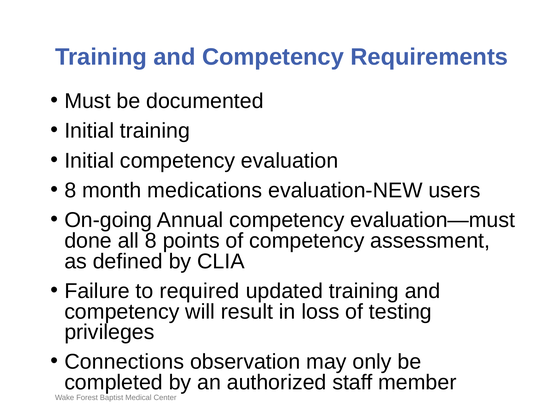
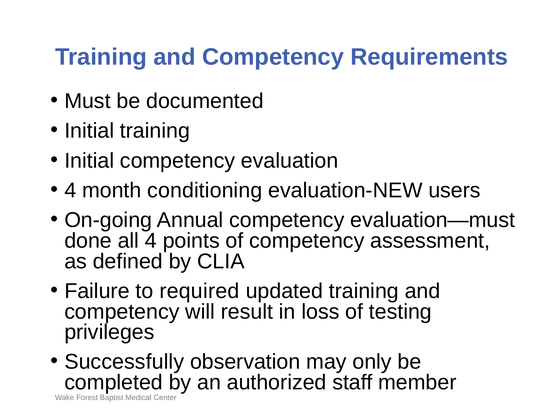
8 at (70, 190): 8 -> 4
medications: medications -> conditioning
all 8: 8 -> 4
Connections: Connections -> Successfully
